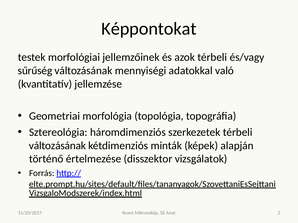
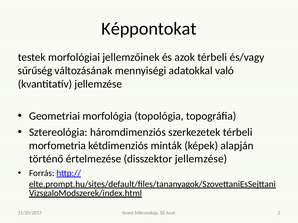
változásának at (57, 146): változásának -> morfometria
disszektor vizsgálatok: vizsgálatok -> jellemzése
